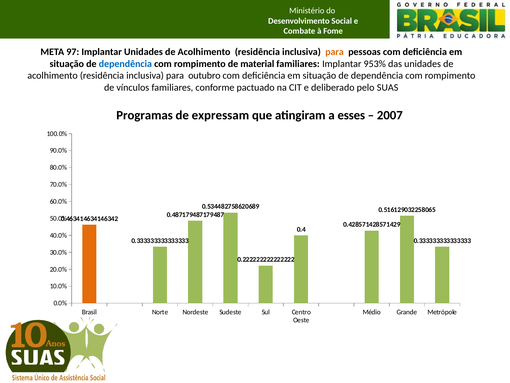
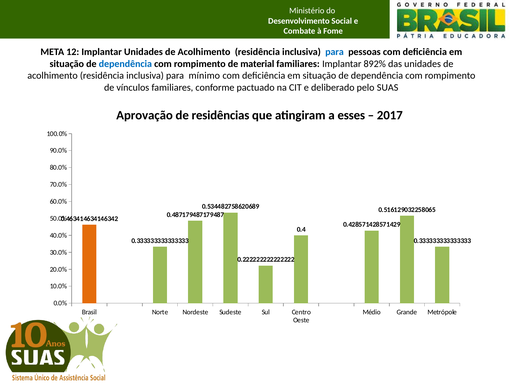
97: 97 -> 12
para at (335, 52) colour: orange -> blue
953%: 953% -> 892%
outubro: outubro -> mínimo
Programas: Programas -> Aprovação
expressam: expressam -> residências
2007: 2007 -> 2017
